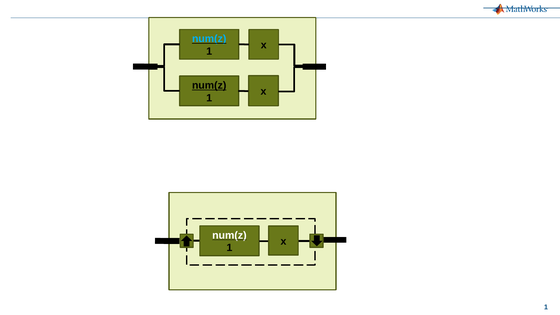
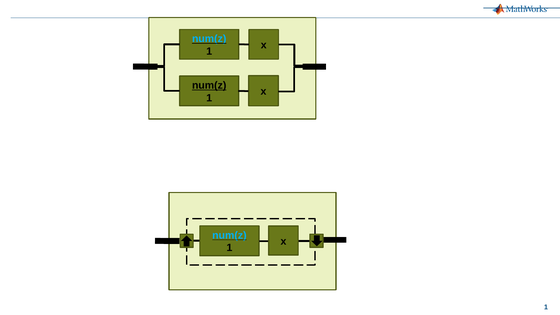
num(z at (229, 235) colour: white -> light blue
